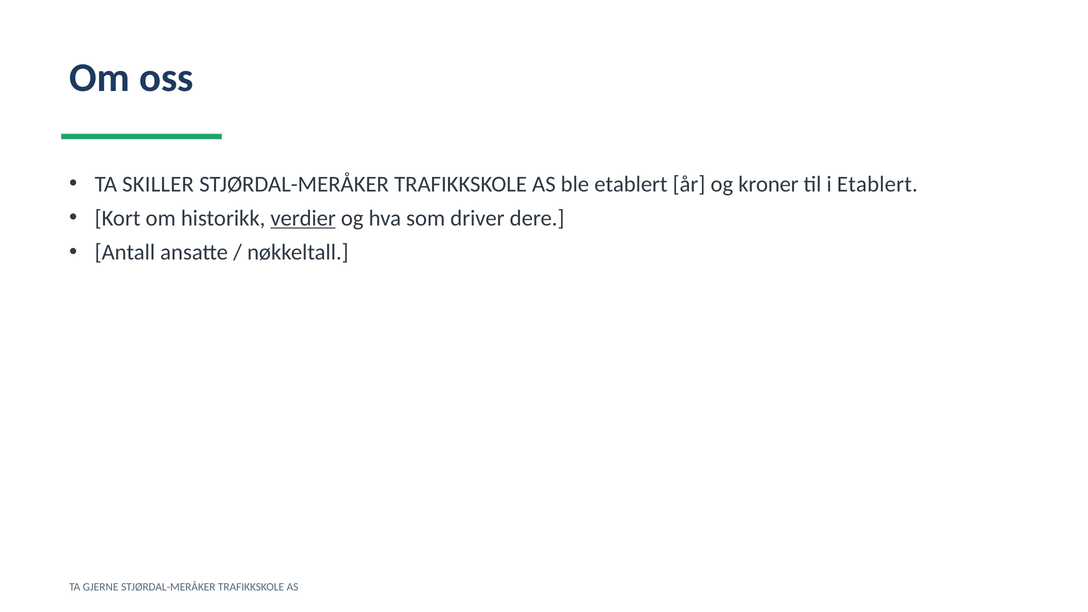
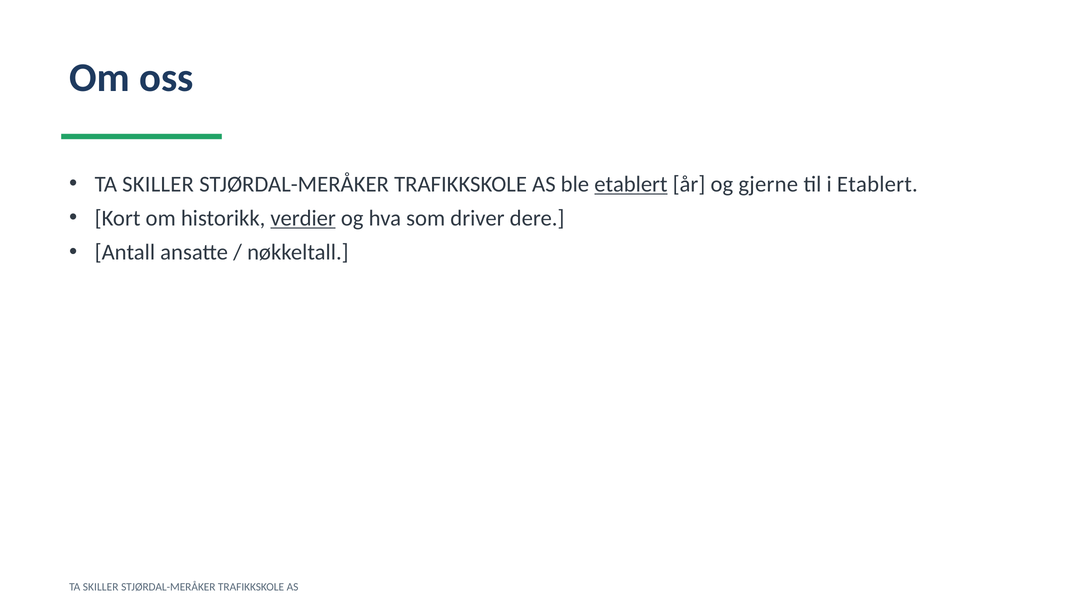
etablert at (631, 184) underline: none -> present
kroner: kroner -> gjerne
GJERNE at (101, 587): GJERNE -> SKILLER
